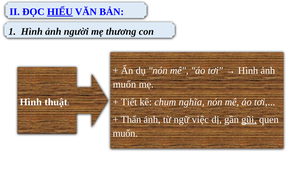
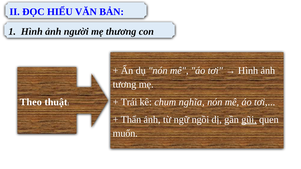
HIỂU underline: present -> none
muốn at (124, 85): muốn -> tương
Hình at (31, 102): Hình -> Theo
Tiết: Tiết -> Trái
việc: việc -> ngồi
